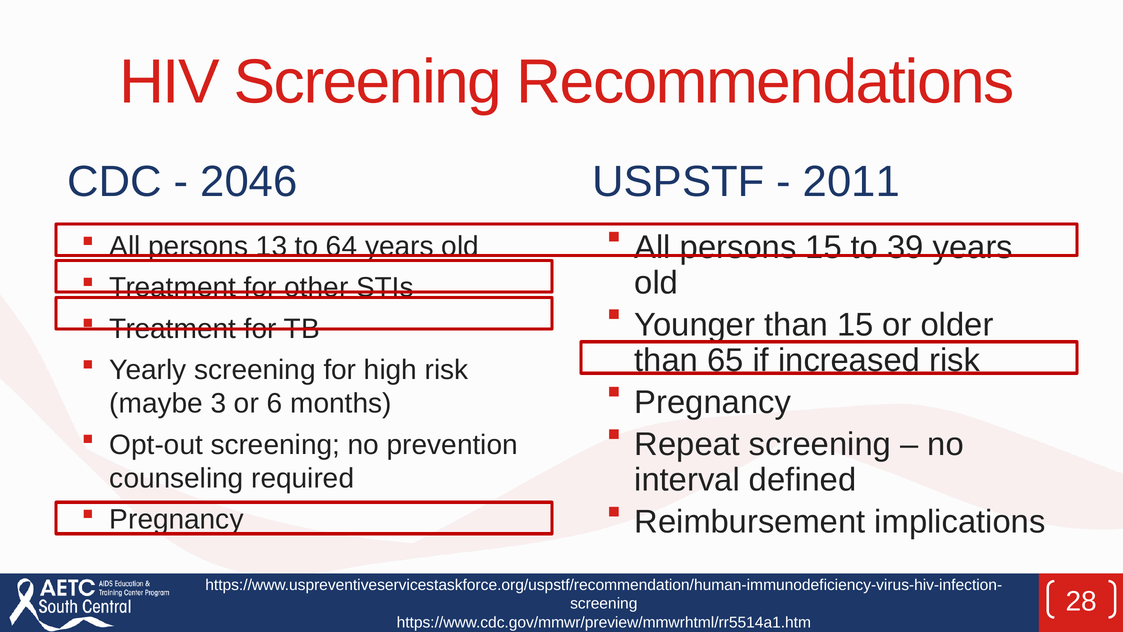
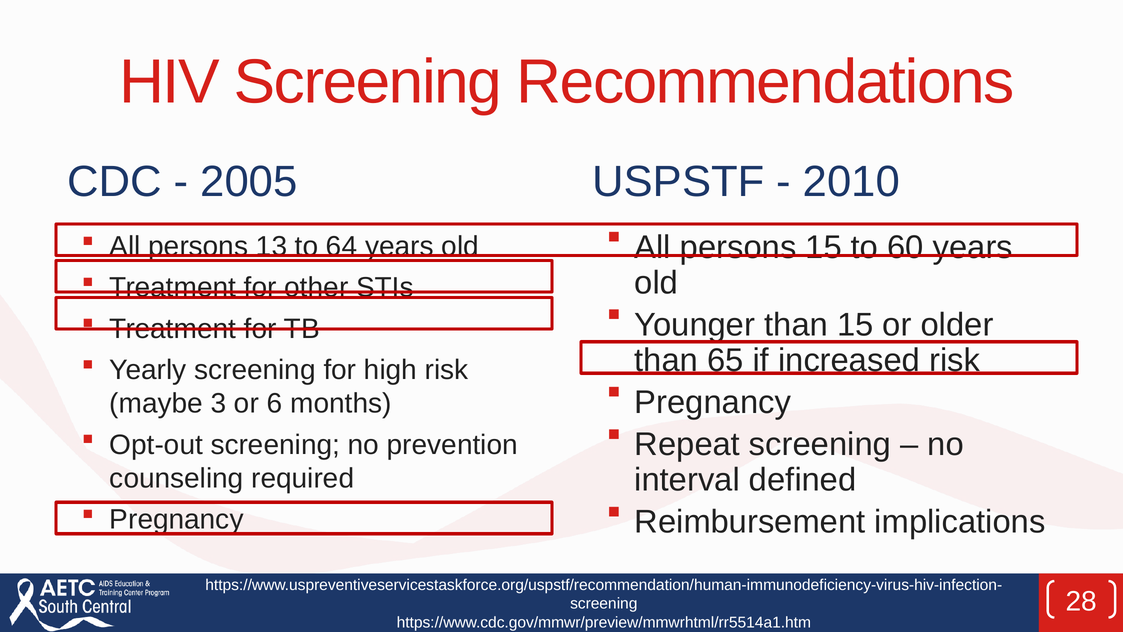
2046: 2046 -> 2005
2011: 2011 -> 2010
39: 39 -> 60
